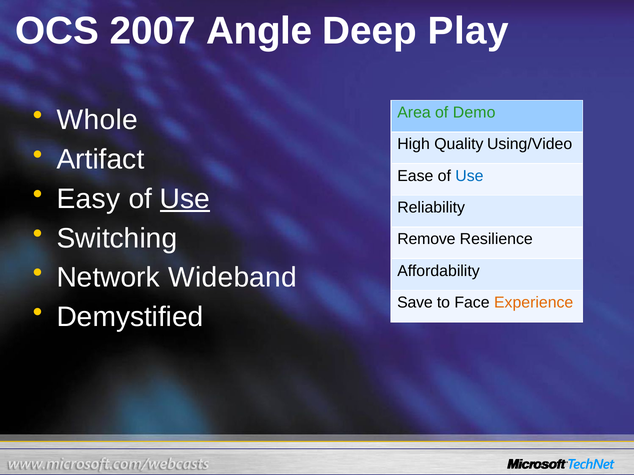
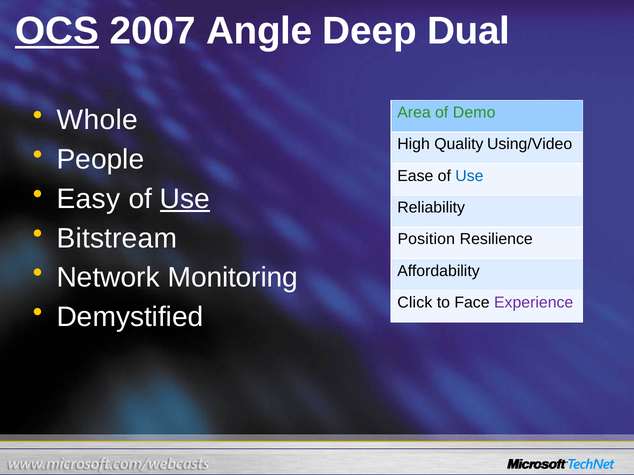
OCS underline: none -> present
Play: Play -> Dual
Artifact: Artifact -> People
Switching: Switching -> Bitstream
Remove: Remove -> Position
Wideband: Wideband -> Monitoring
Save: Save -> Click
Experience colour: orange -> purple
